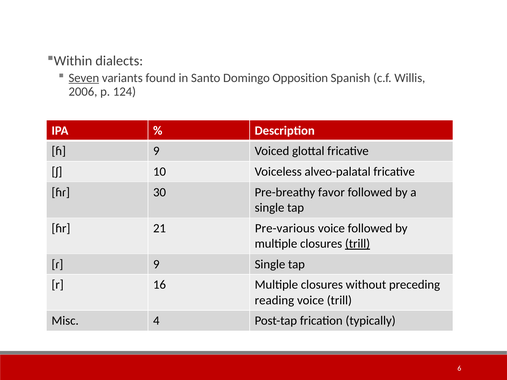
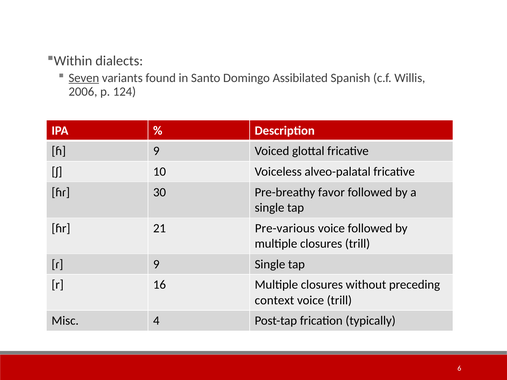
Opposition: Opposition -> Assibilated
trill at (358, 244) underline: present -> none
reading: reading -> context
